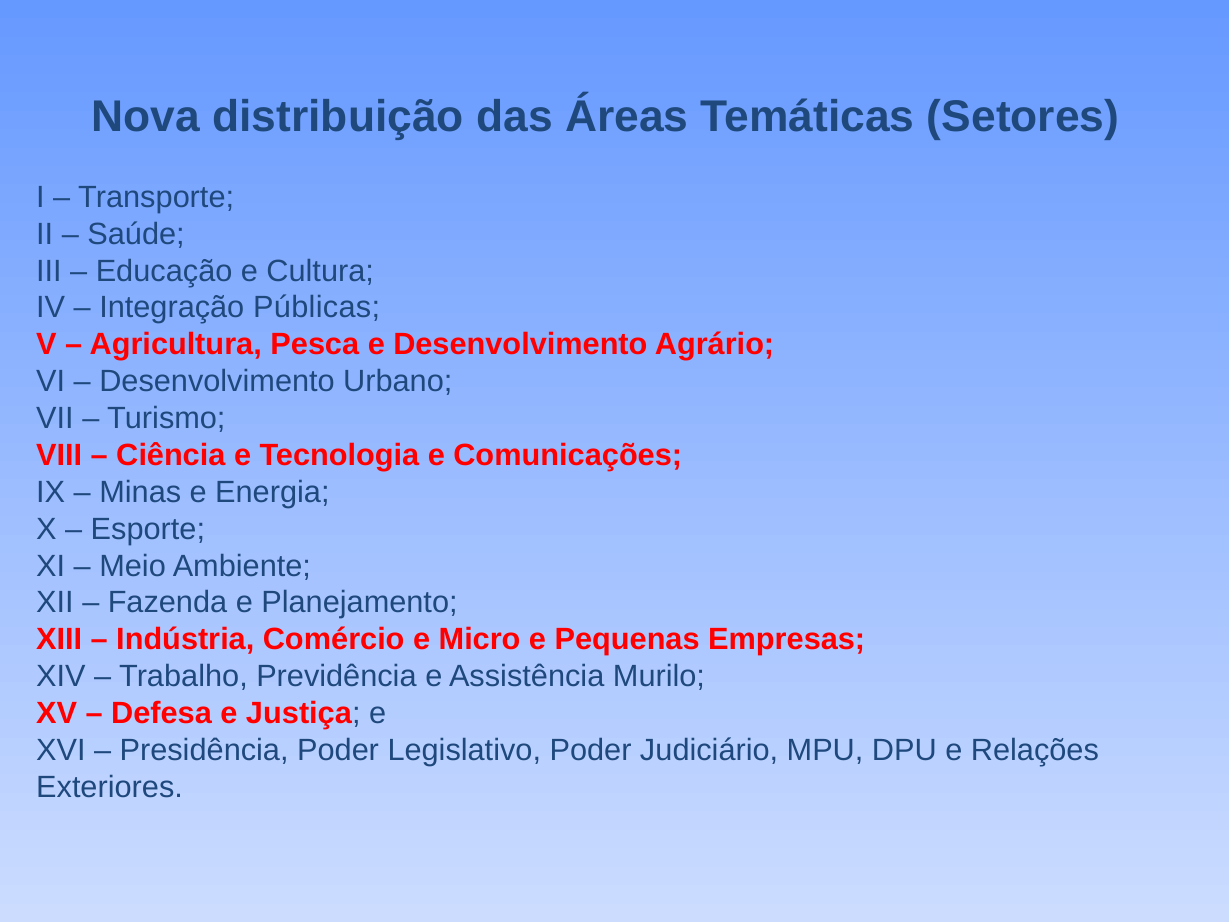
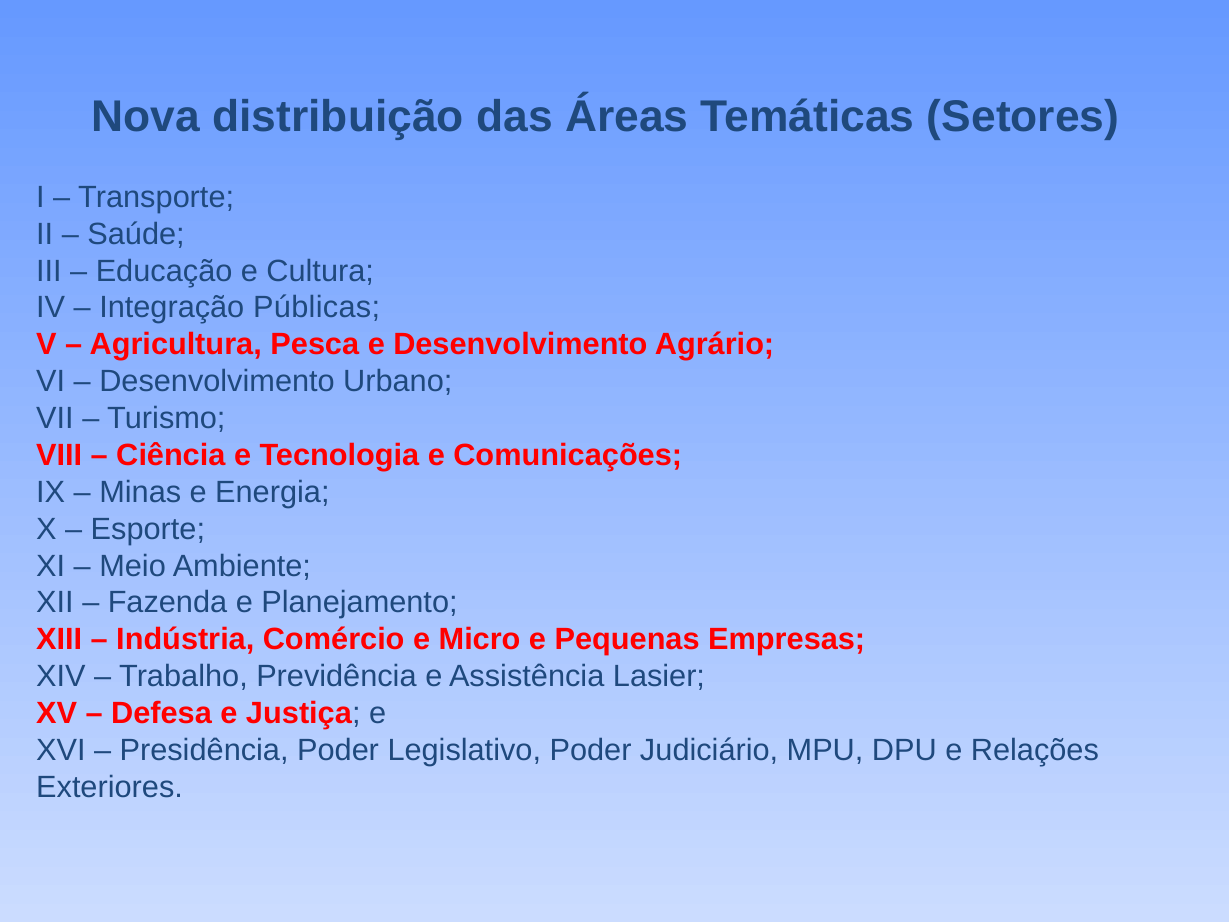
Murilo: Murilo -> Lasier
